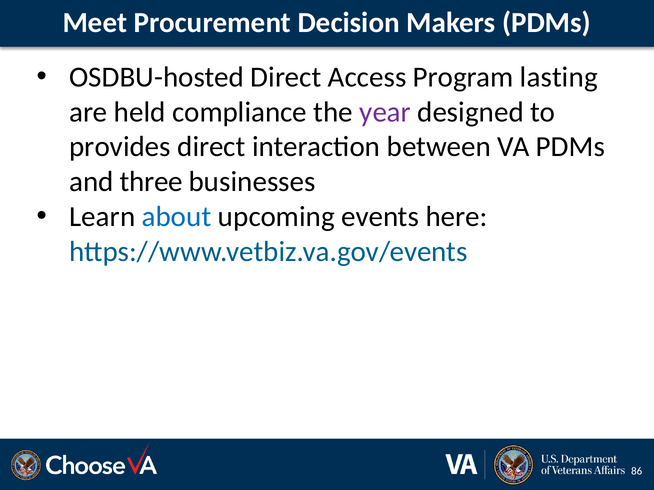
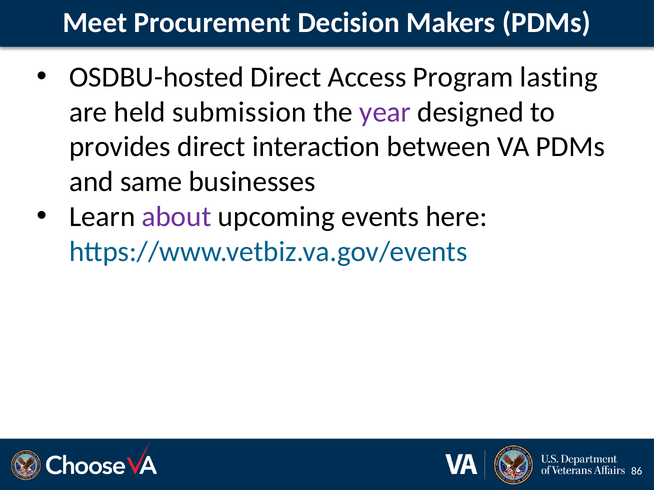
compliance: compliance -> submission
three: three -> same
about colour: blue -> purple
